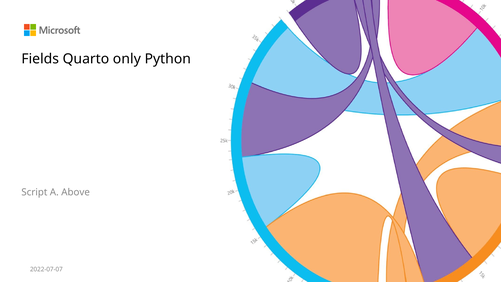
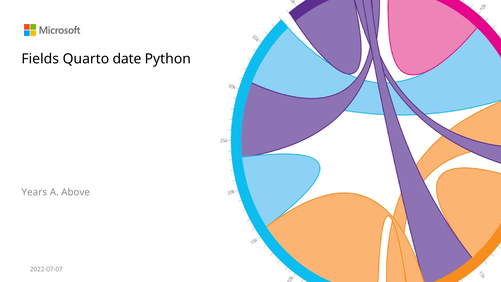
only: only -> date
Script: Script -> Years
